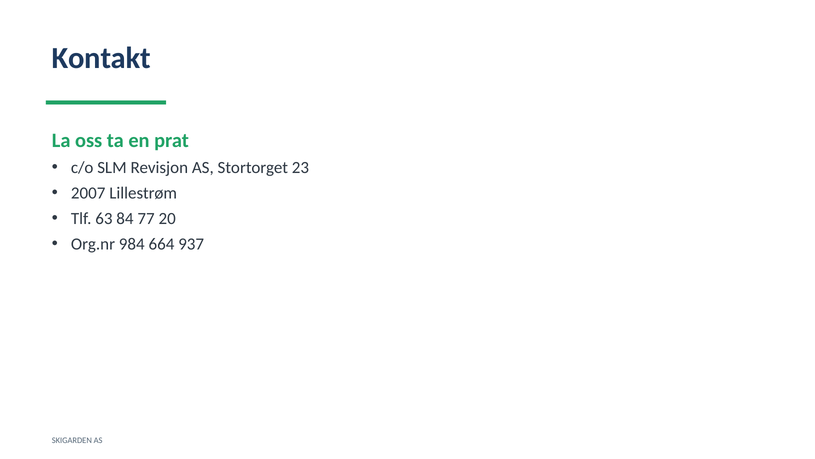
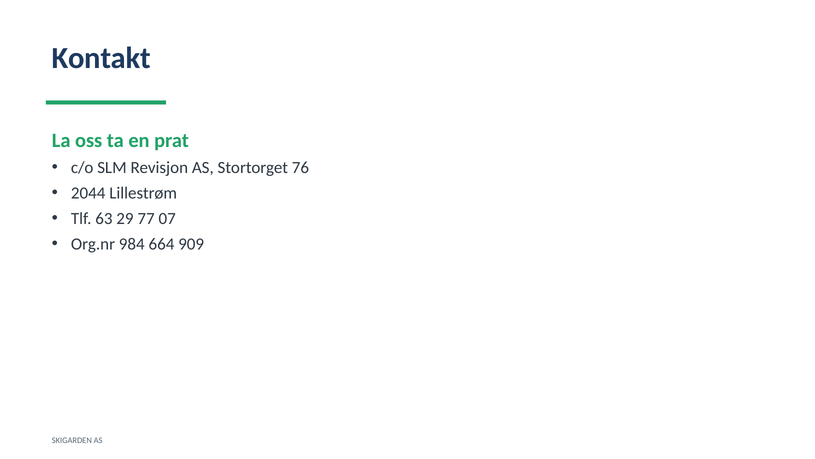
23: 23 -> 76
2007: 2007 -> 2044
84: 84 -> 29
20: 20 -> 07
937: 937 -> 909
